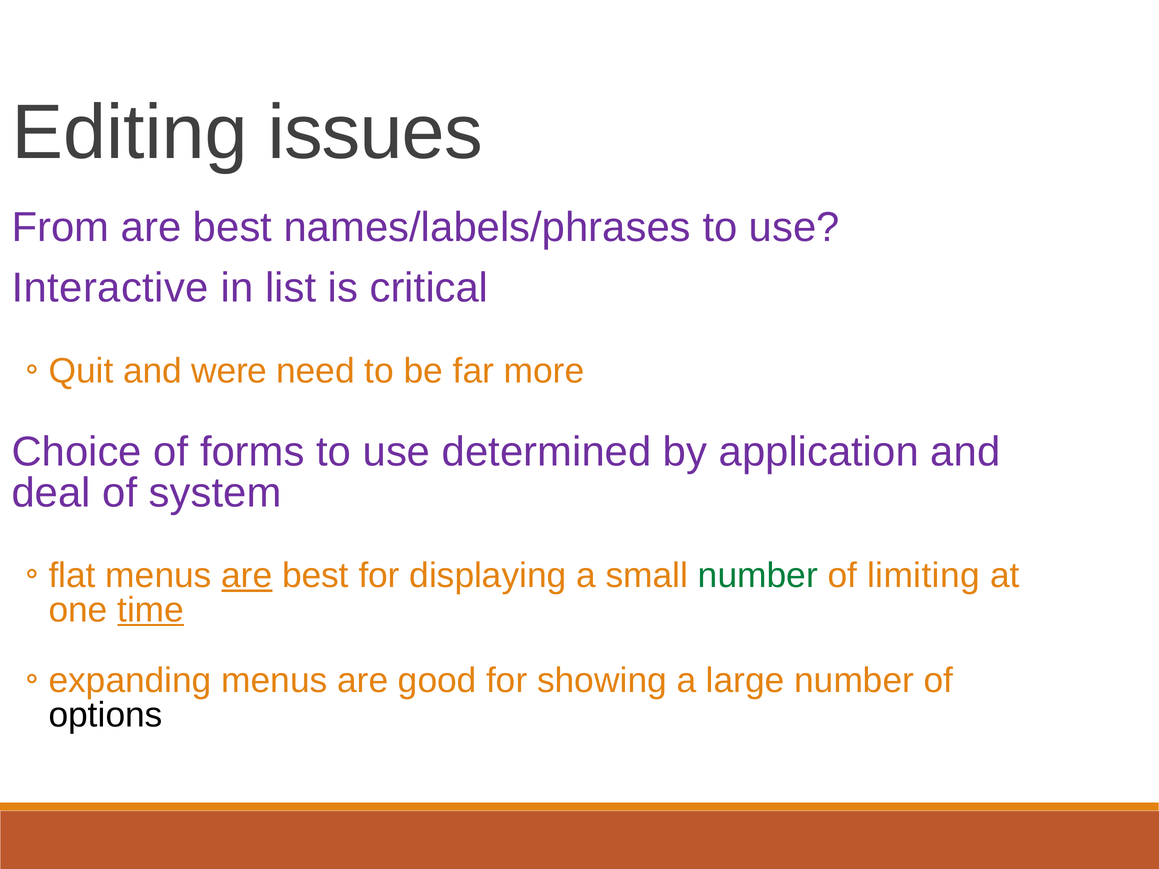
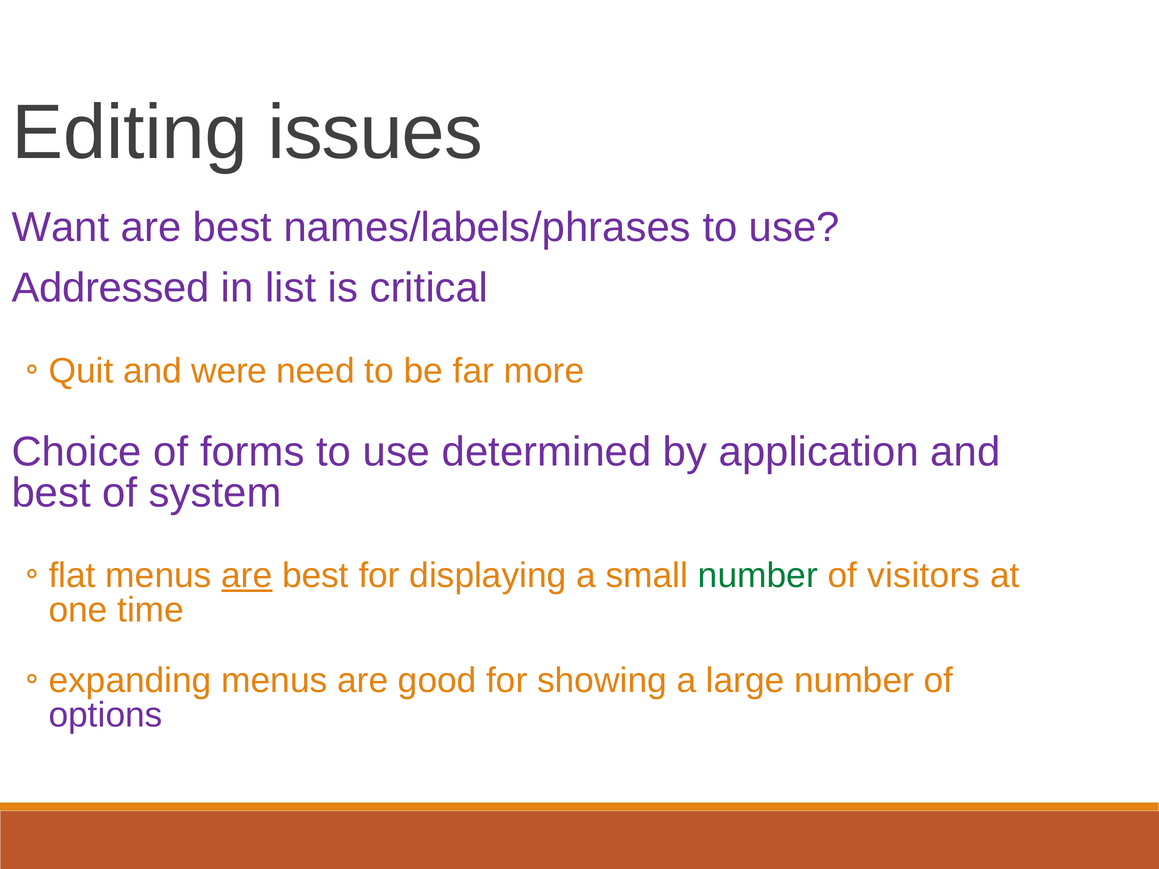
From: From -> Want
Interactive: Interactive -> Addressed
deal at (51, 493): deal -> best
limiting: limiting -> visitors
time underline: present -> none
options colour: black -> purple
